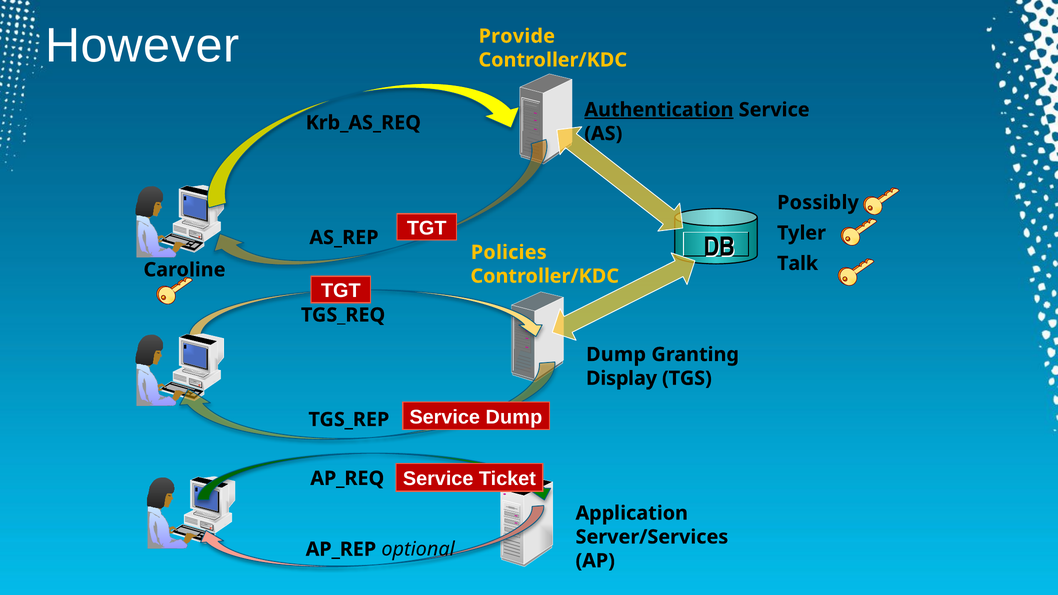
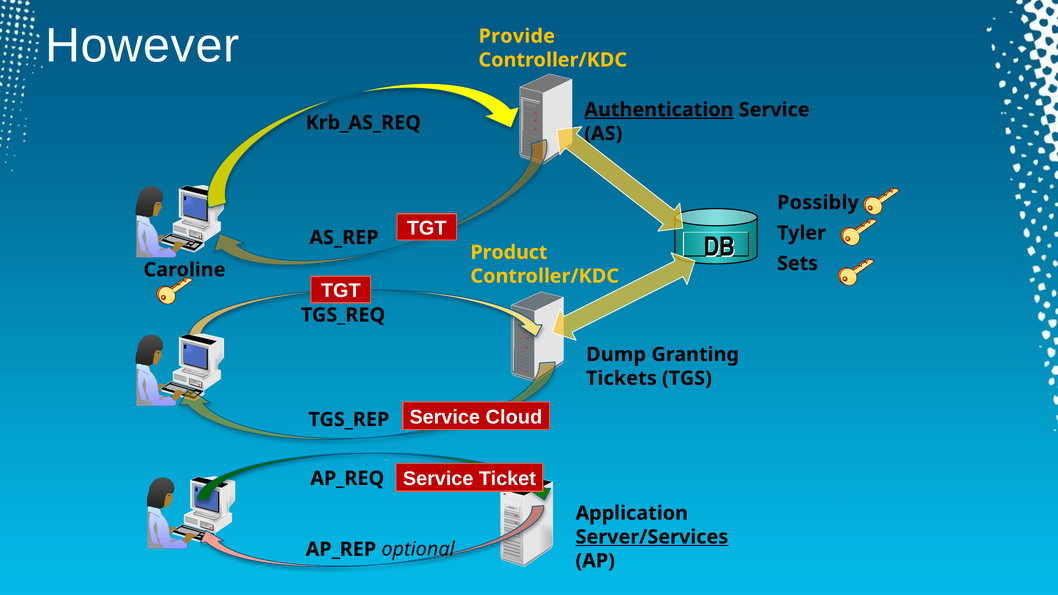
Policies: Policies -> Product
Talk: Talk -> Sets
Display: Display -> Tickets
Service Dump: Dump -> Cloud
Server/Services underline: none -> present
